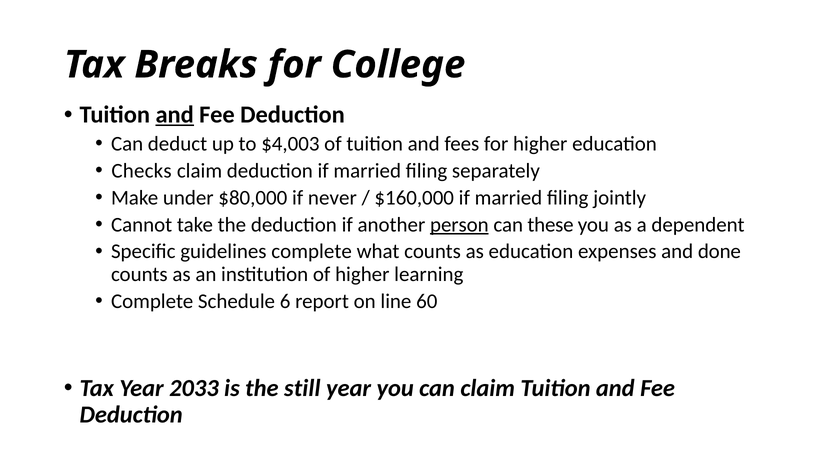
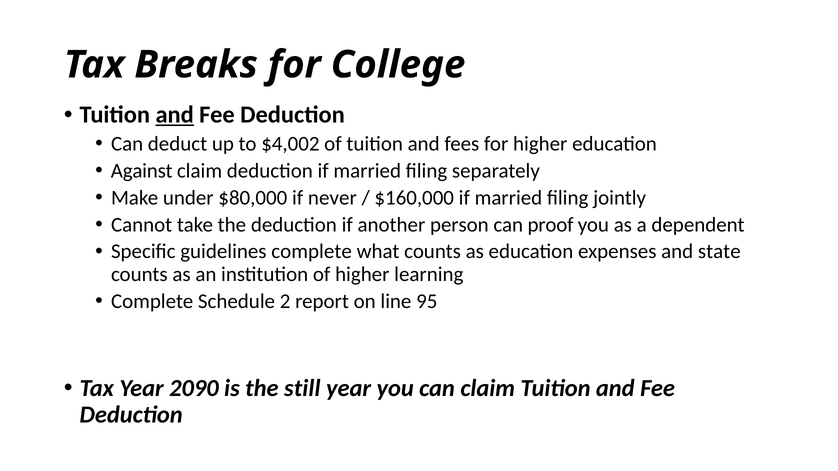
$4,003: $4,003 -> $4,002
Checks: Checks -> Against
person underline: present -> none
these: these -> proof
done: done -> state
6: 6 -> 2
60: 60 -> 95
2033: 2033 -> 2090
